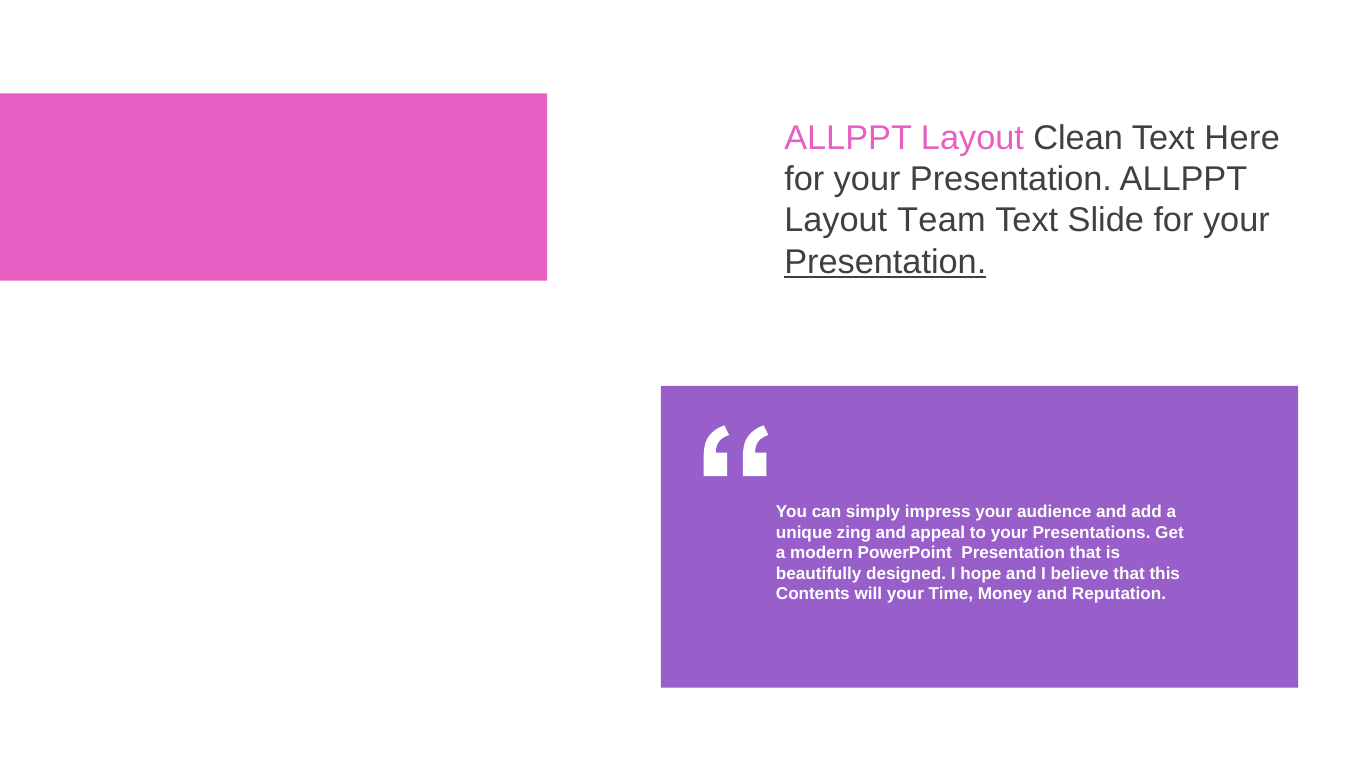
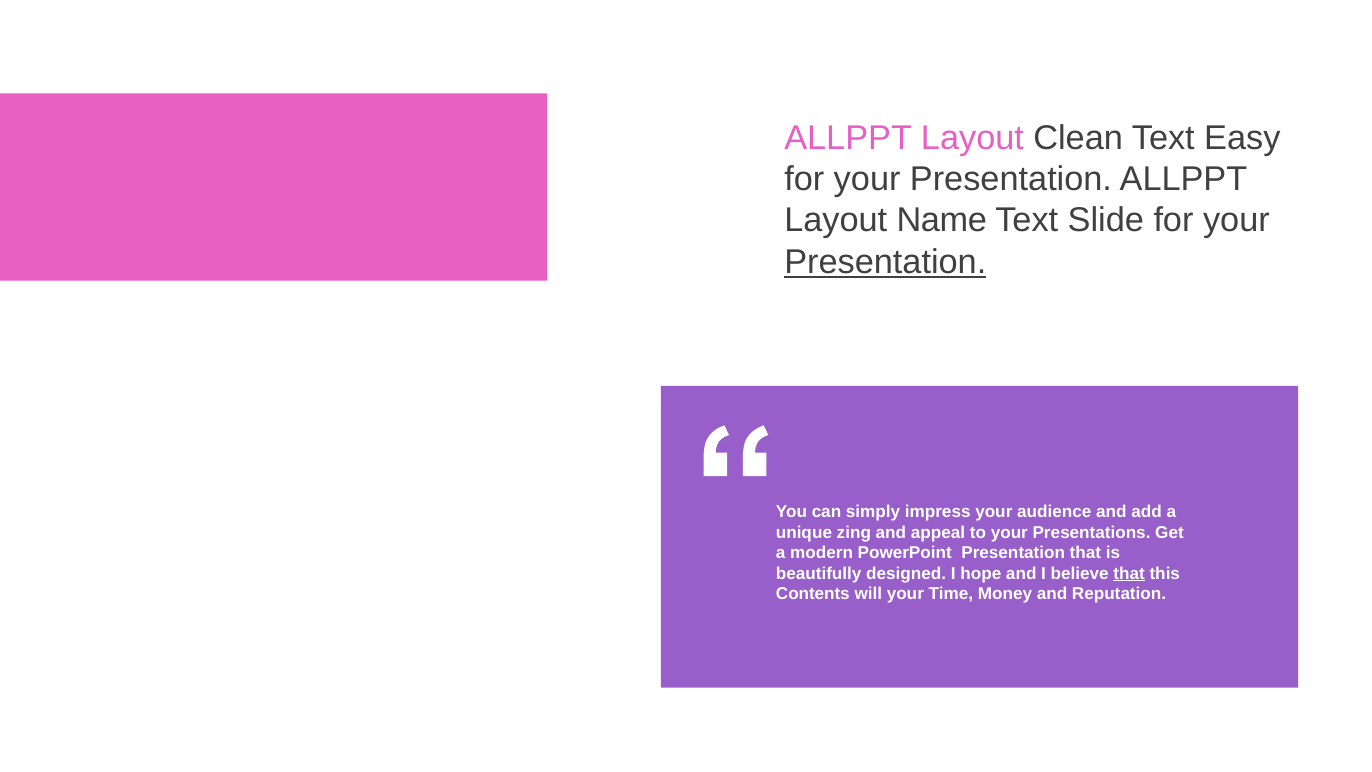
Here: Here -> Easy
Team: Team -> Name
that at (1129, 573) underline: none -> present
